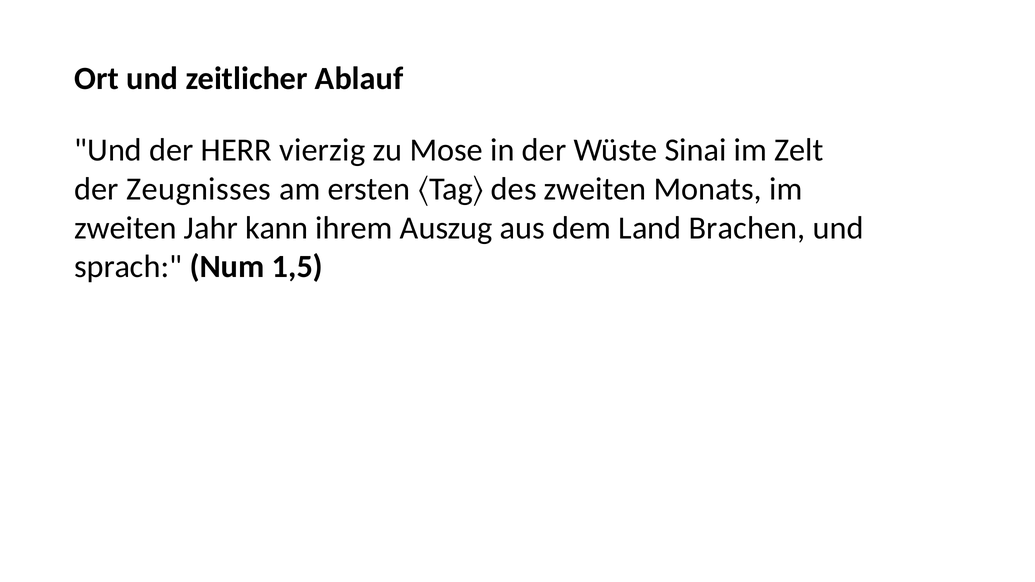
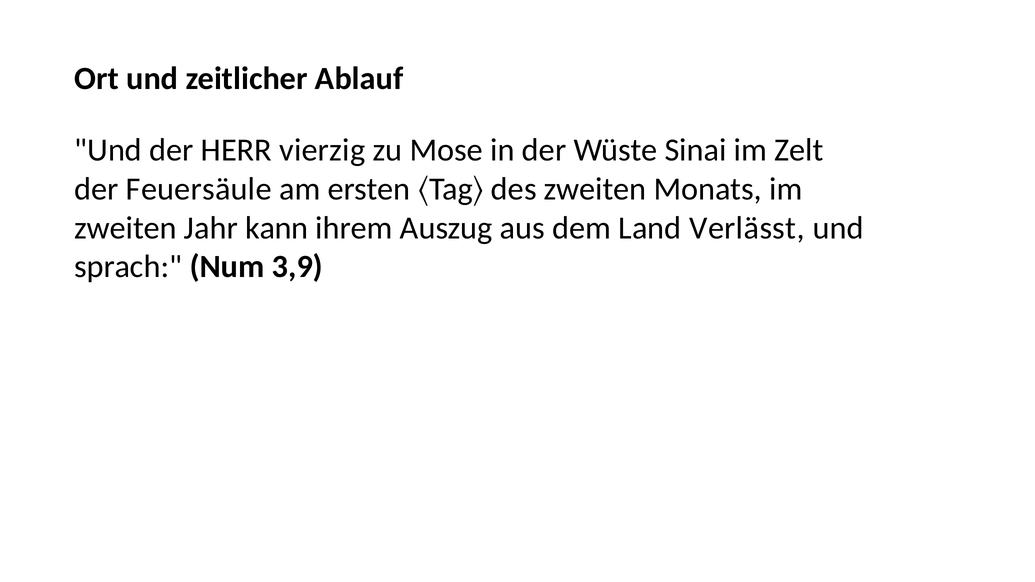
Zeugnisses: Zeugnisses -> Feuersäule
Brachen: Brachen -> Verlässt
1,5: 1,5 -> 3,9
